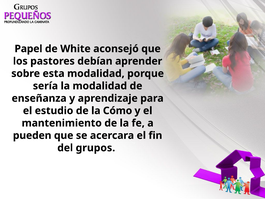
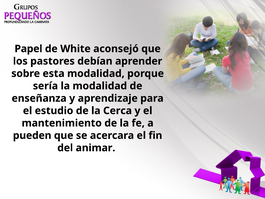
Cómo: Cómo -> Cerca
grupos: grupos -> animar
